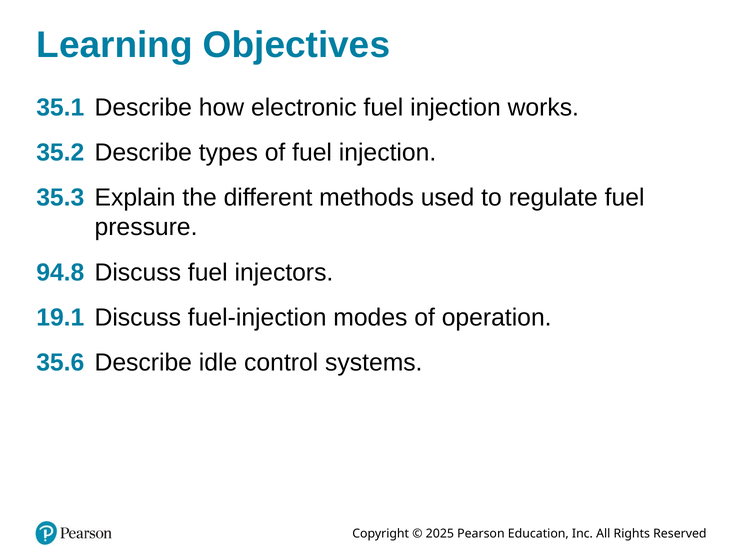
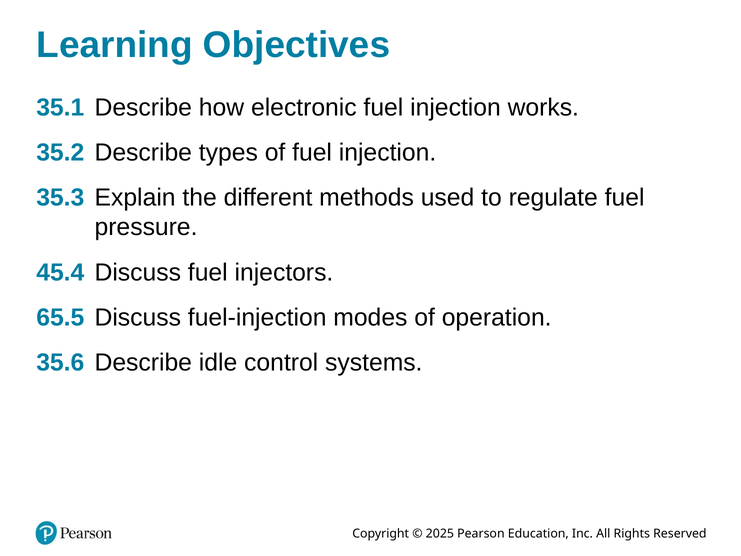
94.8: 94.8 -> 45.4
19.1: 19.1 -> 65.5
